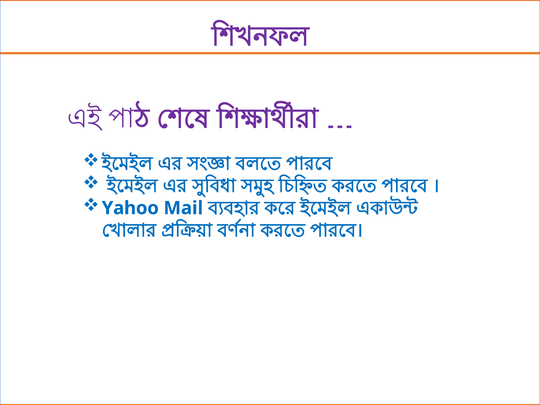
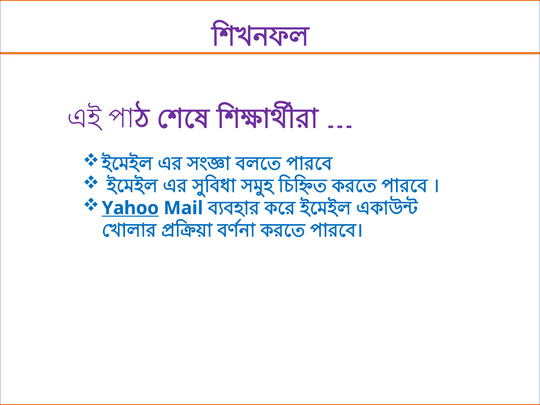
Yahoo underline: none -> present
